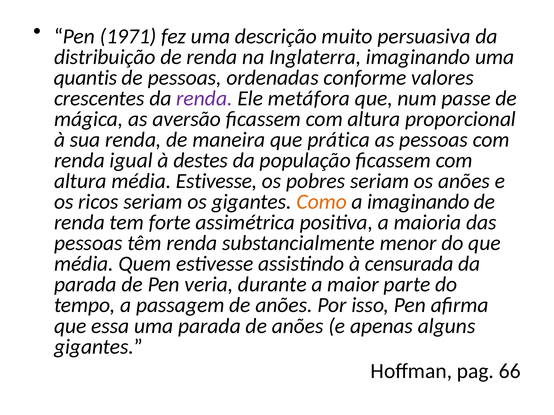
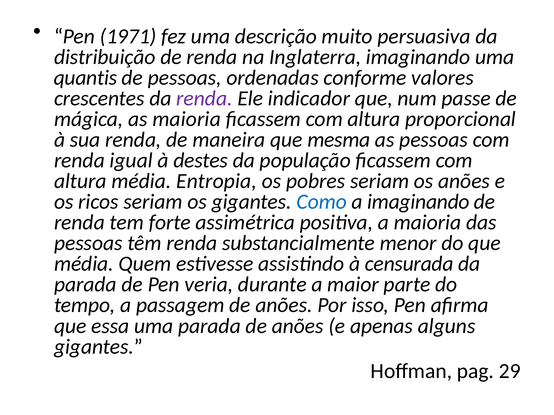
metáfora: metáfora -> indicador
as aversão: aversão -> maioria
prática: prática -> mesma
média Estivesse: Estivesse -> Entropia
Como colour: orange -> blue
66: 66 -> 29
